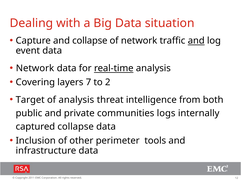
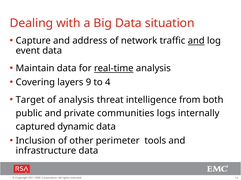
and collapse: collapse -> address
Network at (35, 69): Network -> Maintain
7: 7 -> 9
2: 2 -> 4
captured collapse: collapse -> dynamic
